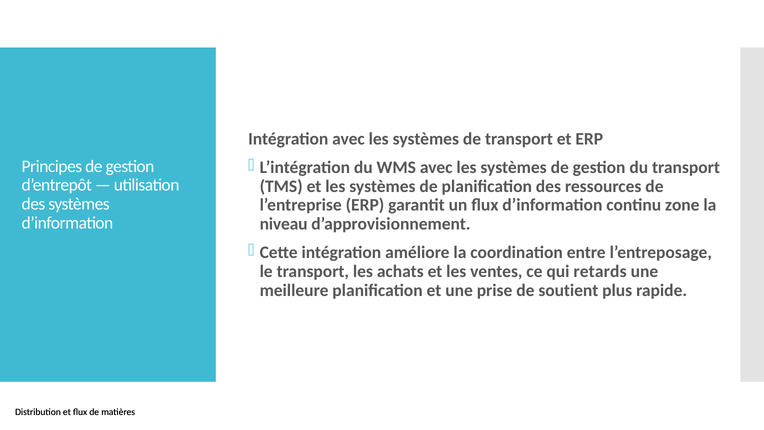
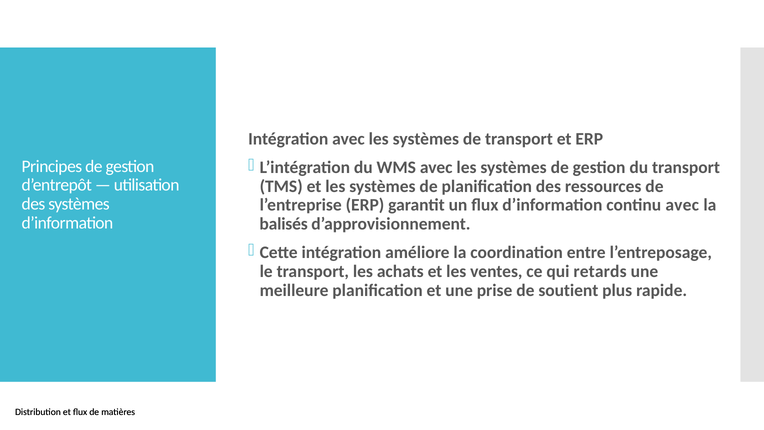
continu zone: zone -> avec
niveau: niveau -> balisés
